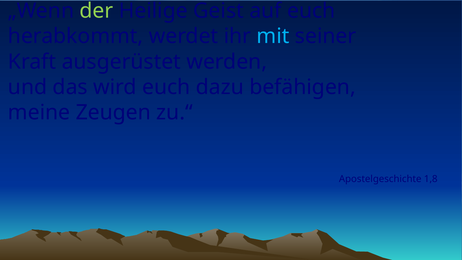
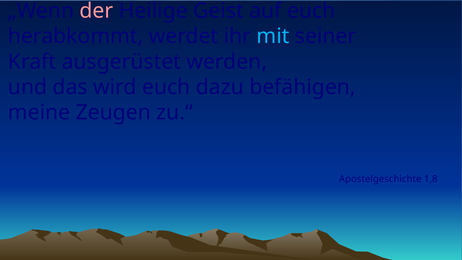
der colour: light green -> pink
